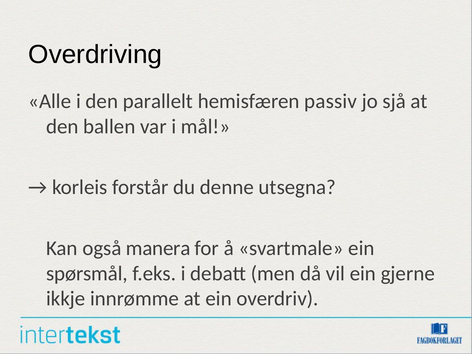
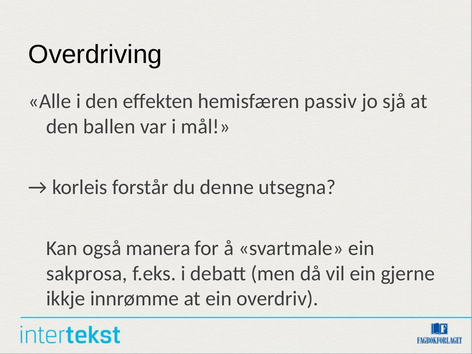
parallelt: parallelt -> effekten
spørsmål: spørsmål -> sakprosa
